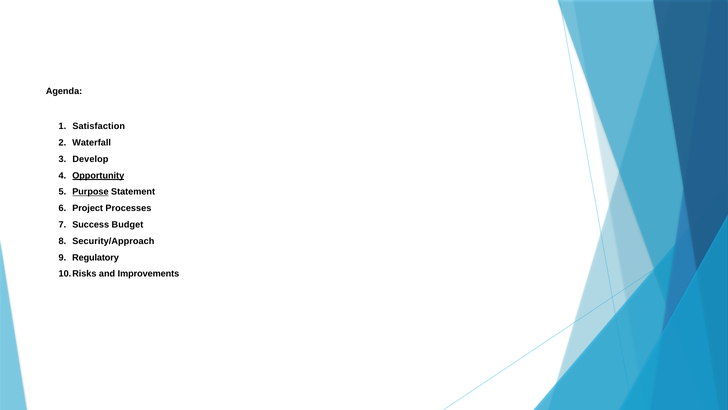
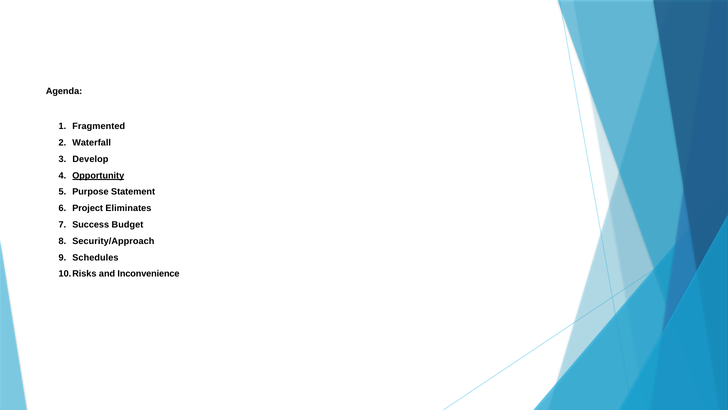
Satisfaction: Satisfaction -> Fragmented
Purpose underline: present -> none
Processes: Processes -> Eliminates
Regulatory: Regulatory -> Schedules
Improvements: Improvements -> Inconvenience
